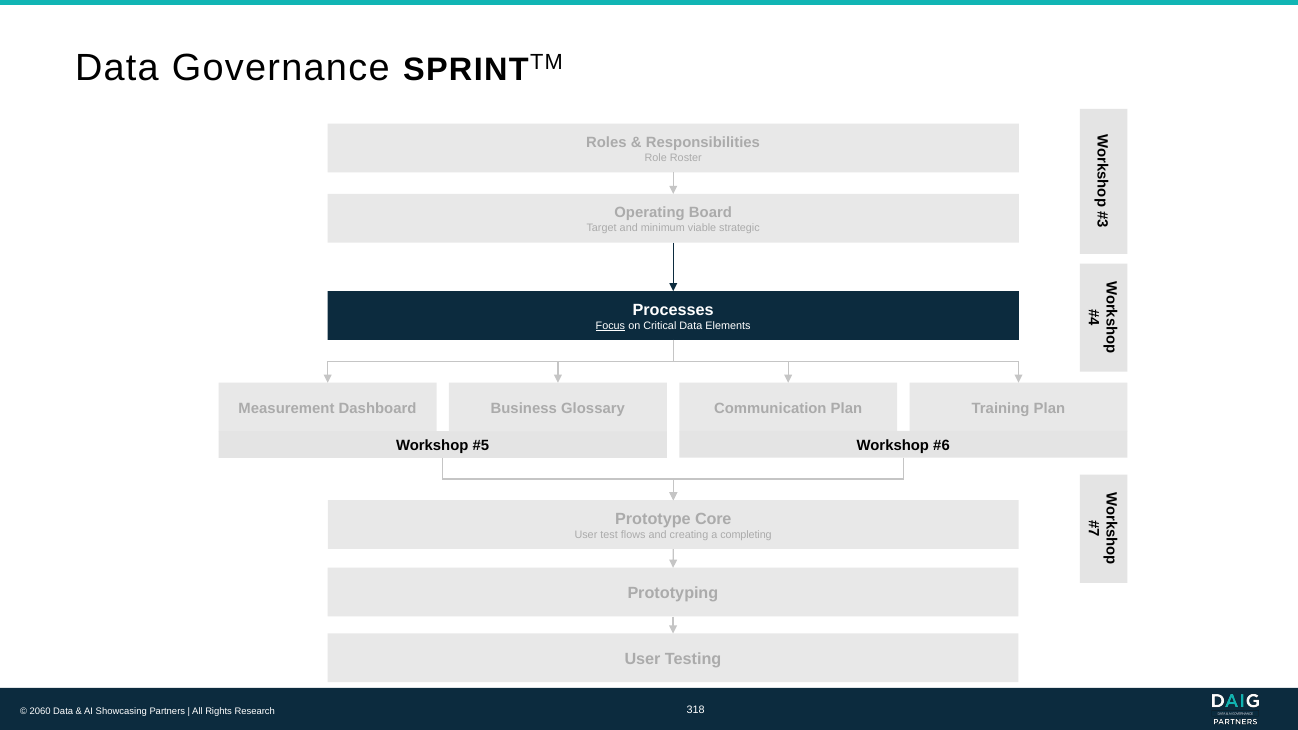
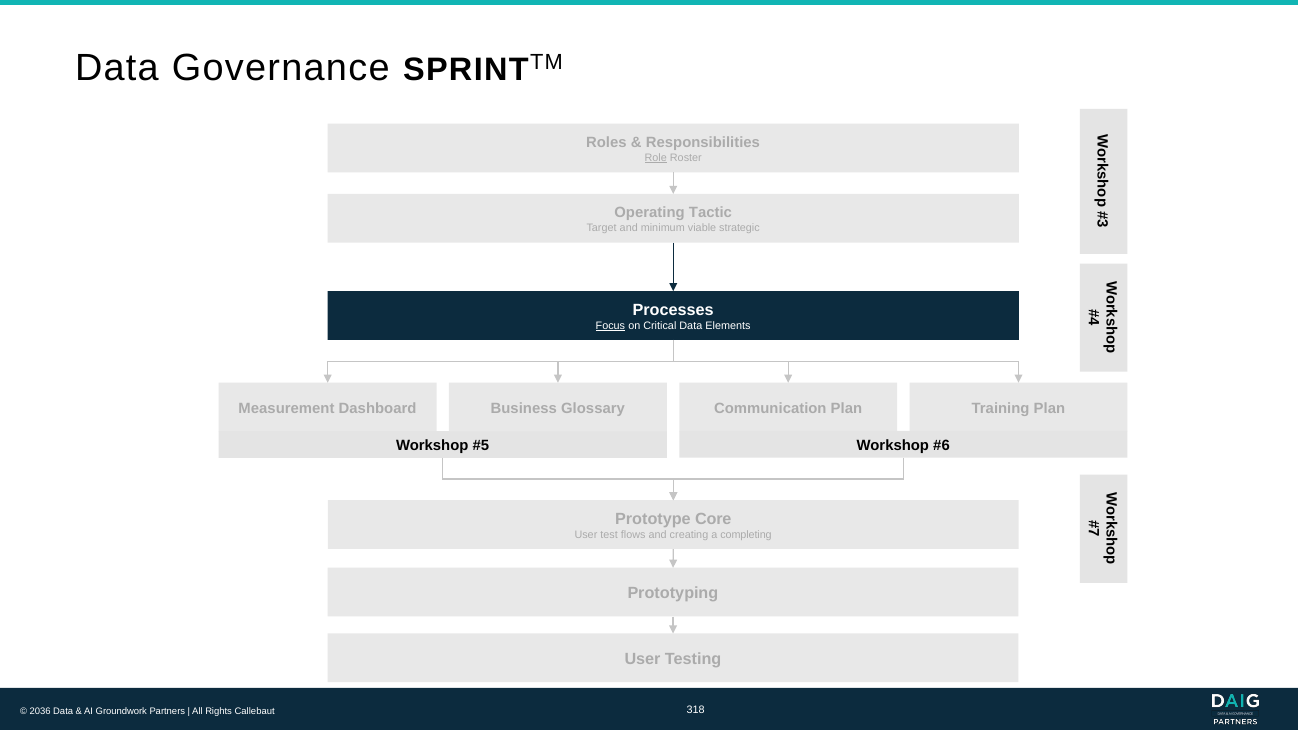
Role underline: none -> present
Board: Board -> Tactic
2060: 2060 -> 2036
Showcasing: Showcasing -> Groundwork
Research: Research -> Callebaut
